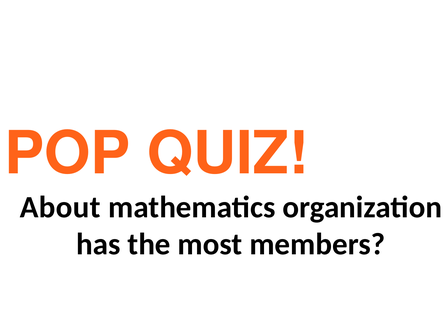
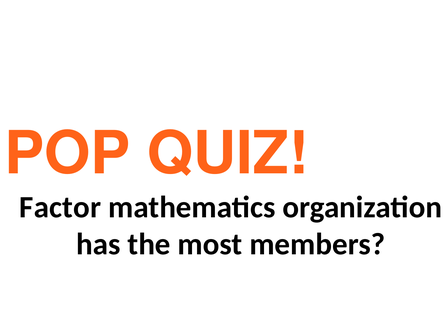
About: About -> Factor
